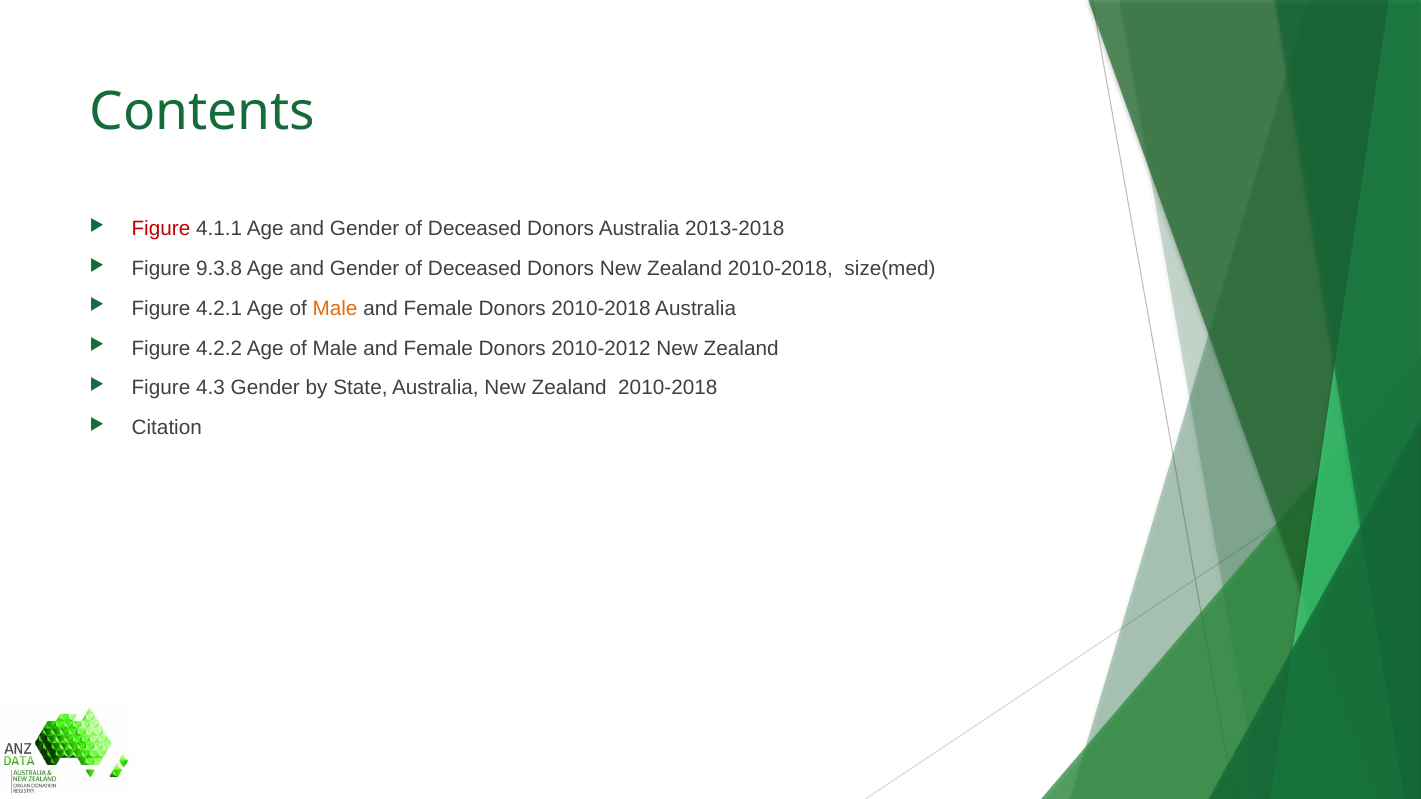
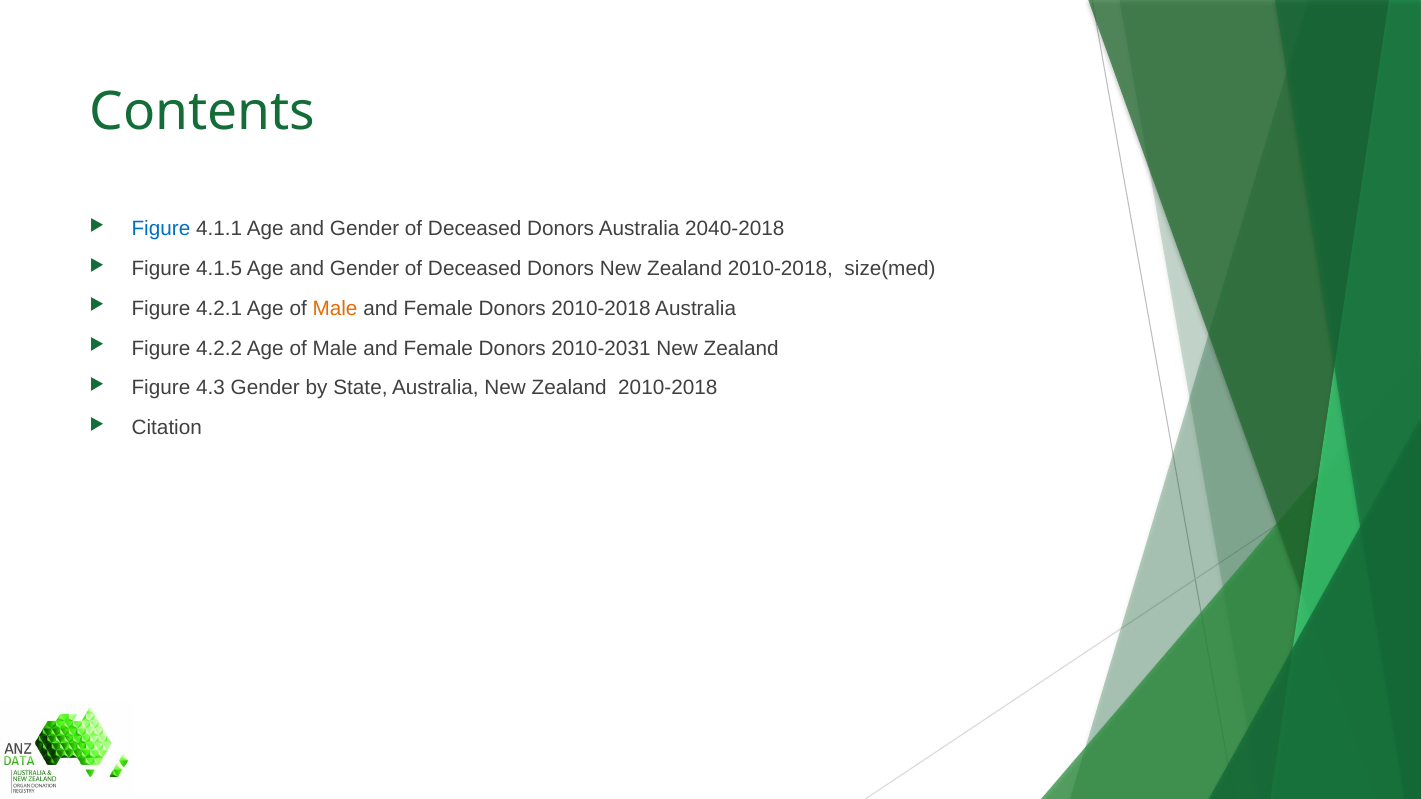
Figure at (161, 229) colour: red -> blue
2013-2018: 2013-2018 -> 2040-2018
9.3.8: 9.3.8 -> 4.1.5
2010-2012: 2010-2012 -> 2010-2031
